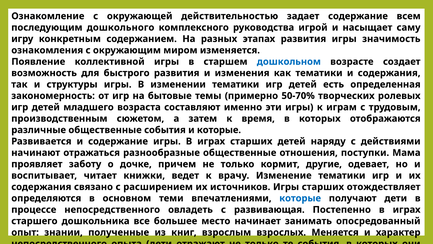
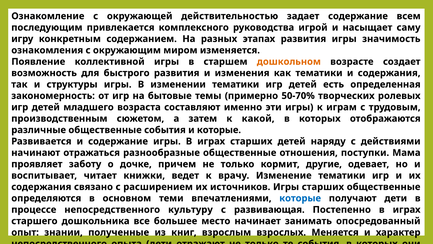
дошкольного: дошкольного -> привлекается
дошкольном colour: blue -> orange
время: время -> какой
старших отождествляет: отождествляет -> общественные
овладеть: овладеть -> культуру
